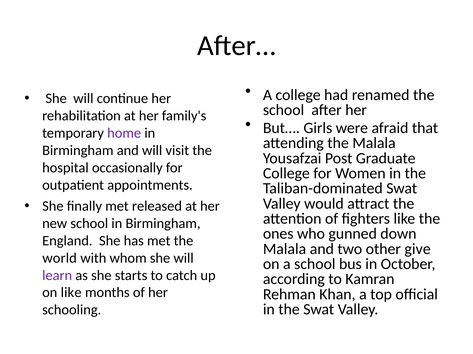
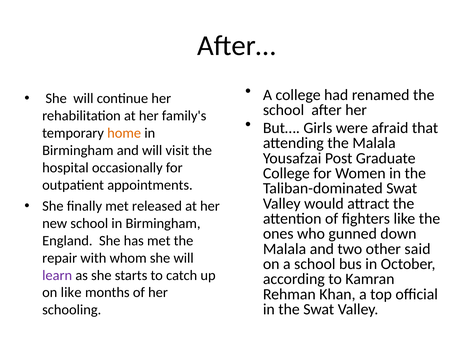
home colour: purple -> orange
give: give -> said
world: world -> repair
